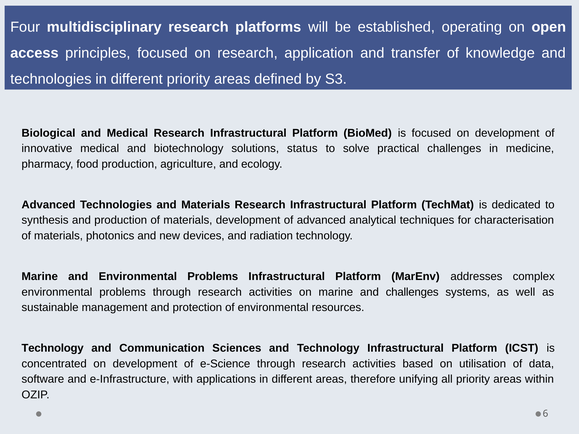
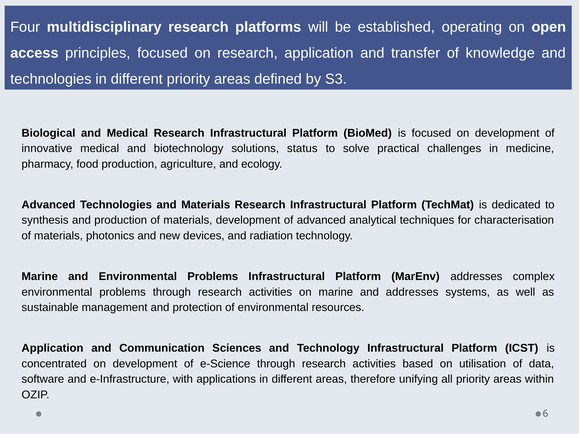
and challenges: challenges -> addresses
Technology at (53, 348): Technology -> Application
